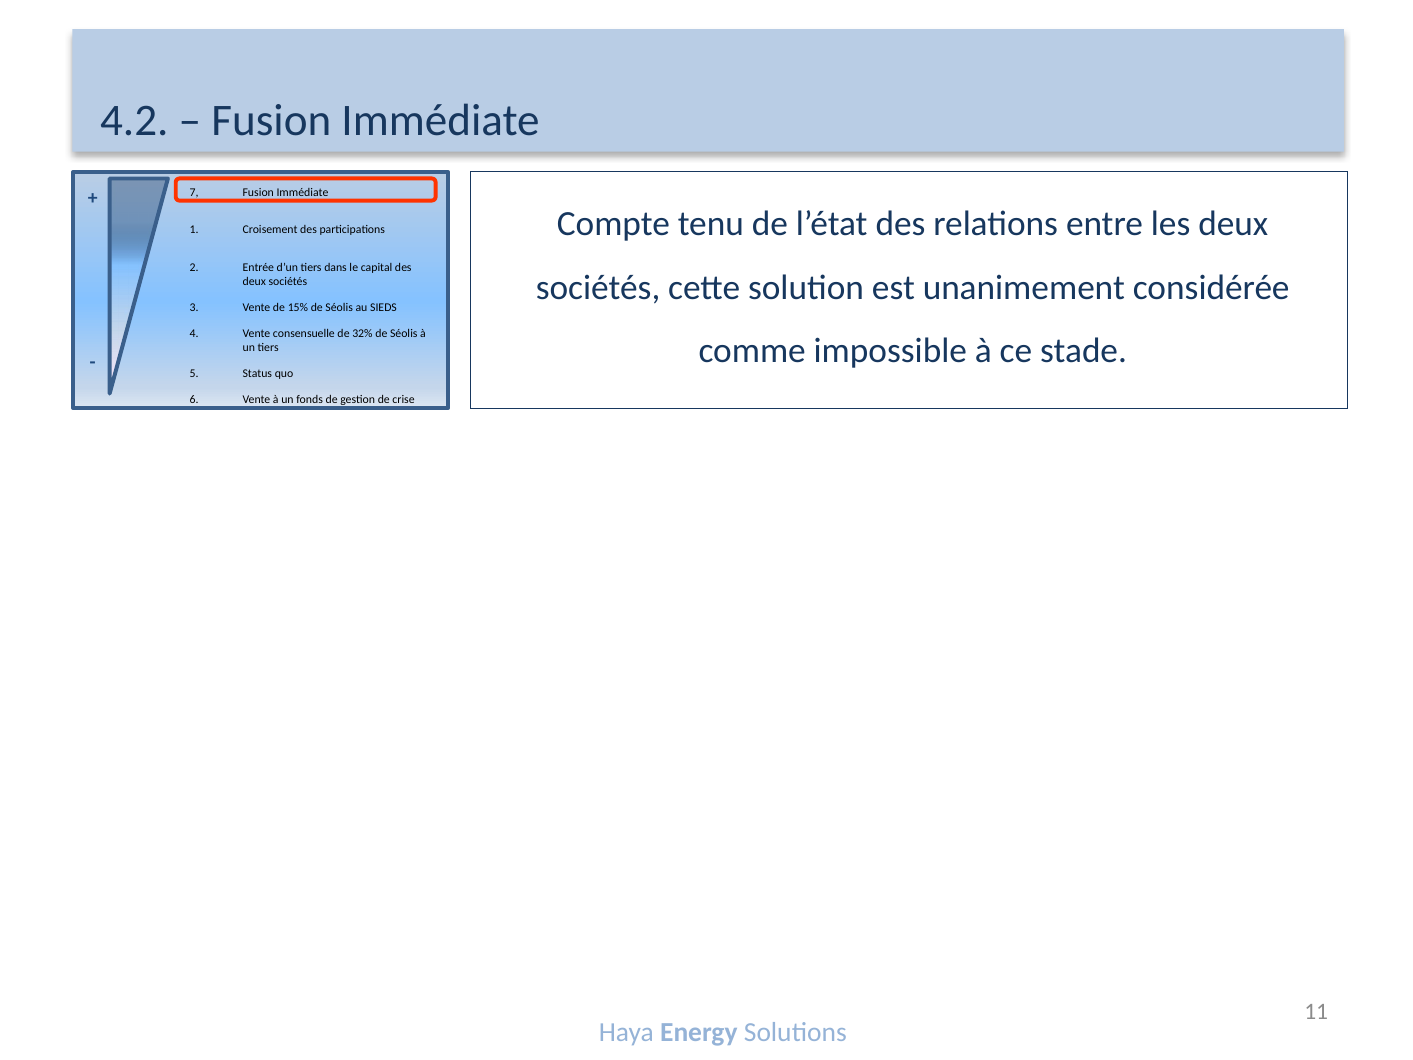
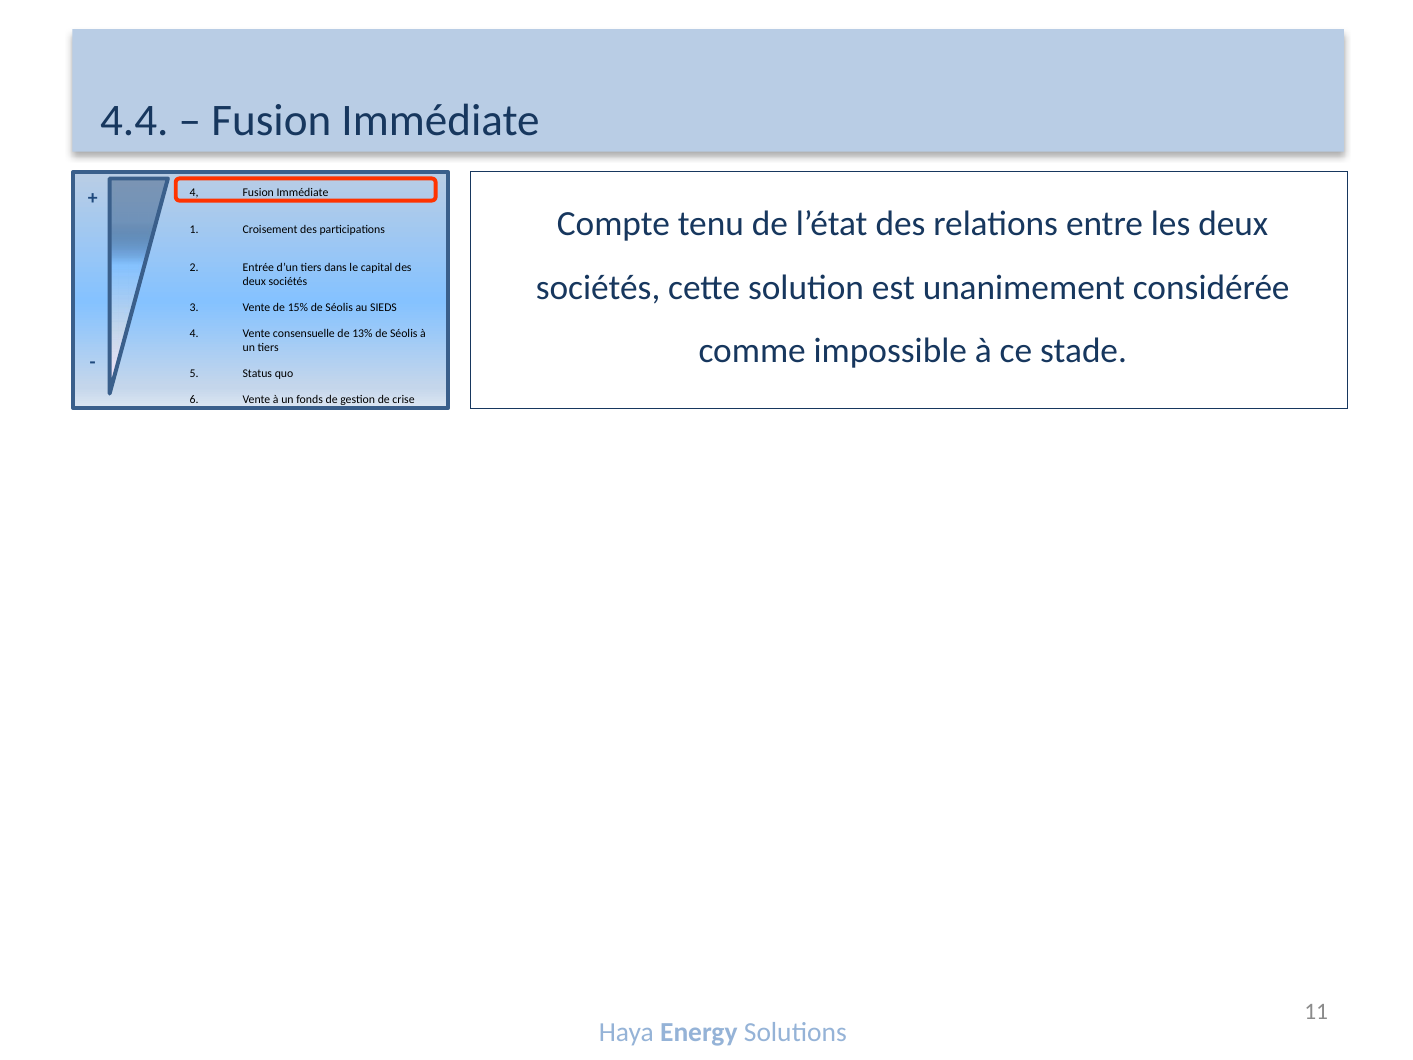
4.2: 4.2 -> 4.4
7 at (194, 192): 7 -> 4
32%: 32% -> 13%
